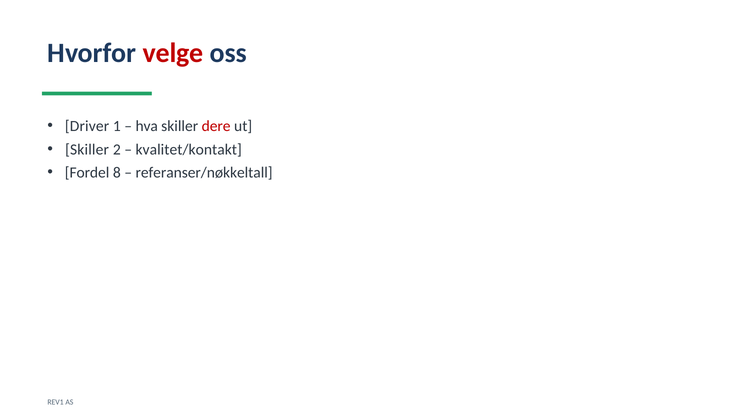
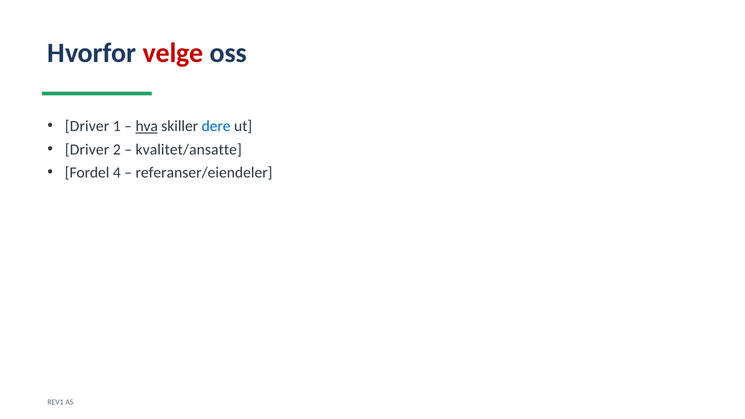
hva underline: none -> present
dere colour: red -> blue
Skiller at (87, 149): Skiller -> Driver
kvalitet/kontakt: kvalitet/kontakt -> kvalitet/ansatte
8: 8 -> 4
referanser/nøkkeltall: referanser/nøkkeltall -> referanser/eiendeler
